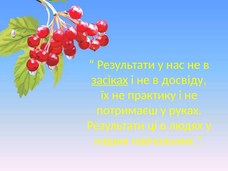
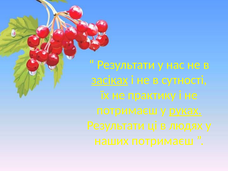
досвіду: досвіду -> сутності
руках underline: none -> present
наших навчальних: навчальних -> потримаєш
